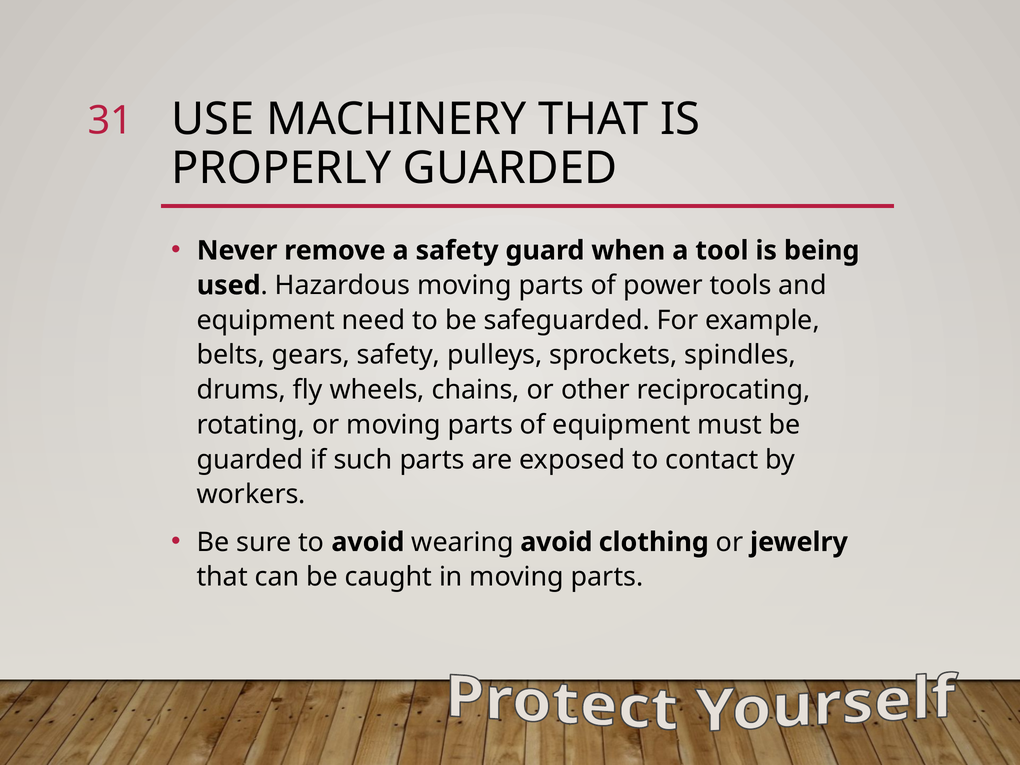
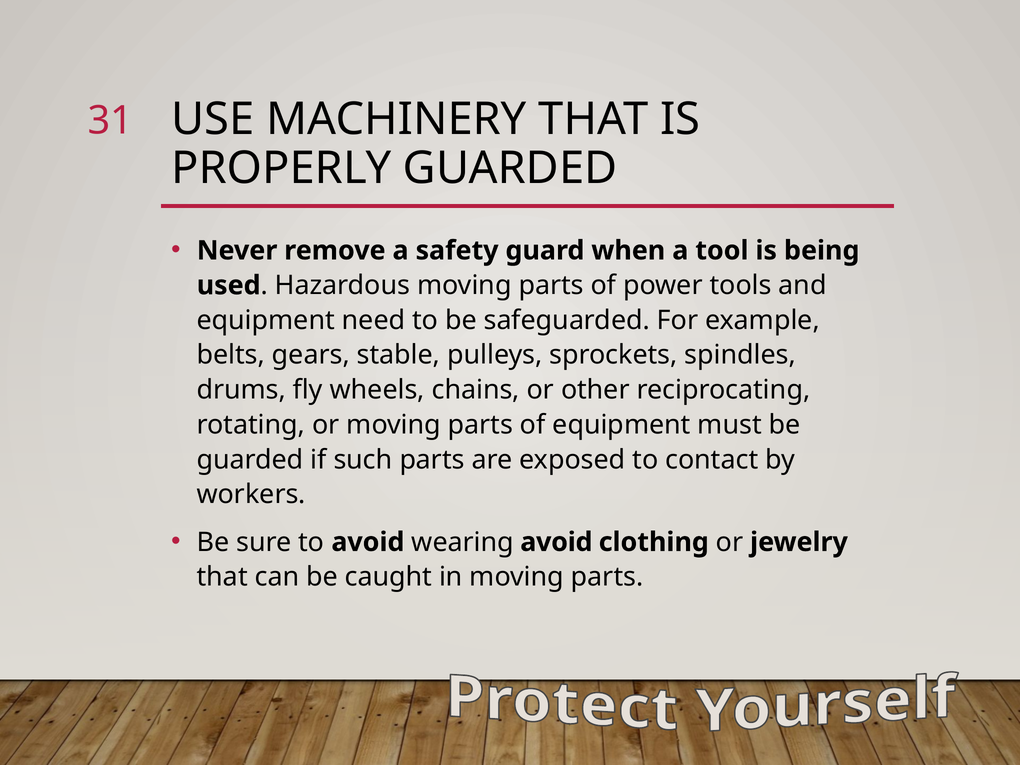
gears safety: safety -> stable
